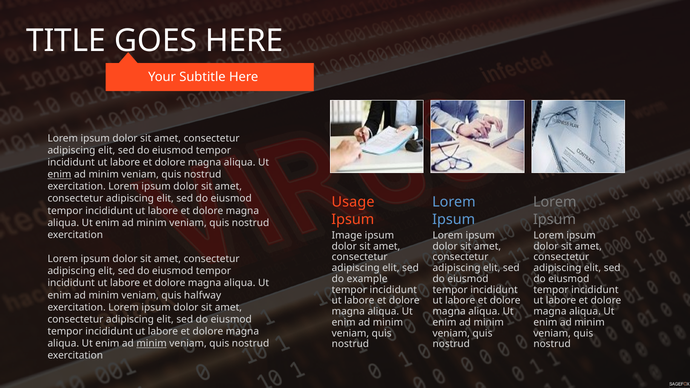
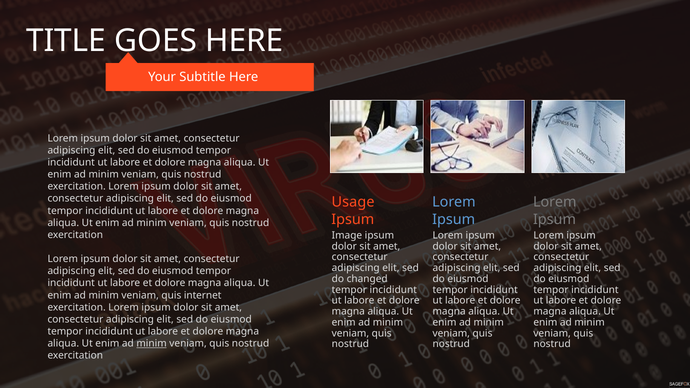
enim at (59, 175) underline: present -> none
example: example -> changed
halfway: halfway -> internet
